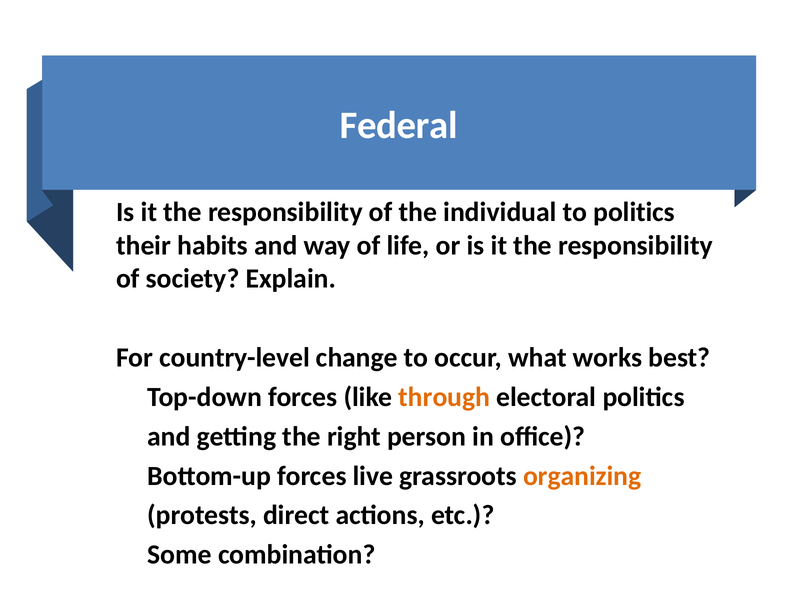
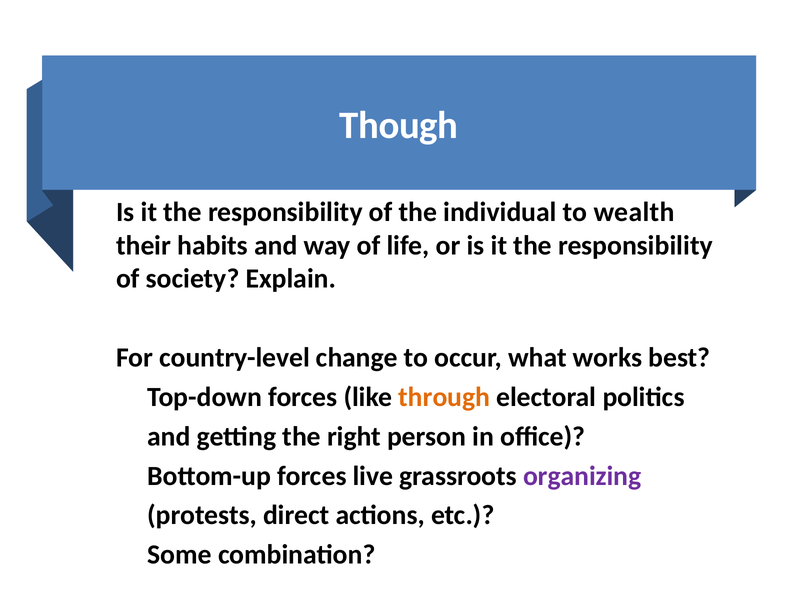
Federal: Federal -> Though
to politics: politics -> wealth
organizing colour: orange -> purple
